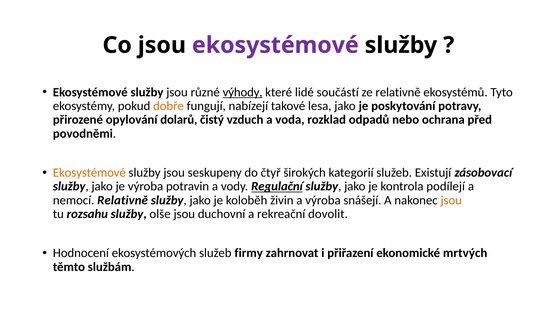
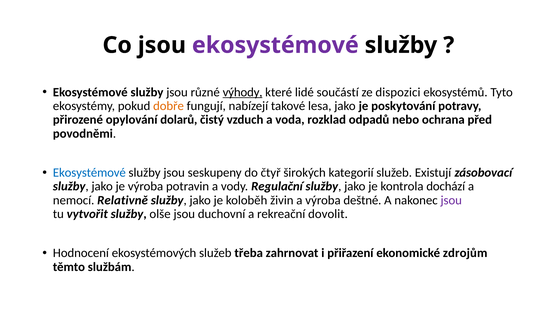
ze relativně: relativně -> dispozici
Ekosystémové at (89, 173) colour: orange -> blue
Regulační underline: present -> none
podílejí: podílejí -> dochází
snášejí: snášejí -> deštné
jsou at (451, 200) colour: orange -> purple
rozsahu: rozsahu -> vytvořit
firmy: firmy -> třeba
mrtvých: mrtvých -> zdrojům
